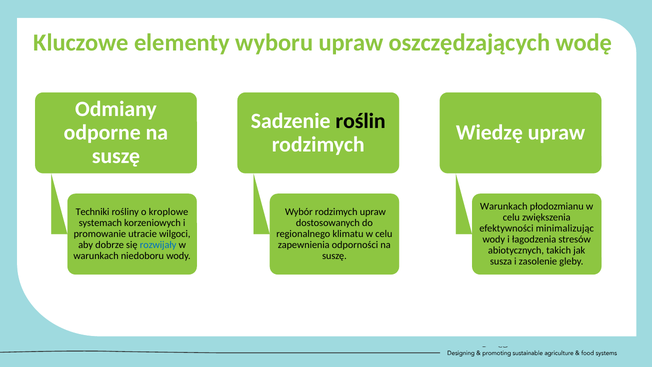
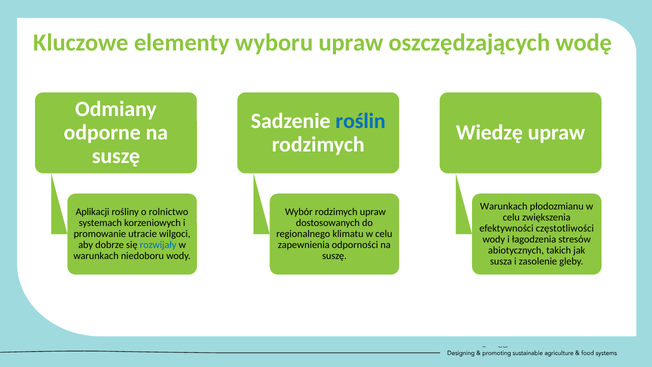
roślin colour: black -> blue
Techniki: Techniki -> Aplikacji
kroplowe: kroplowe -> rolnictwo
minimalizując: minimalizując -> częstotliwości
